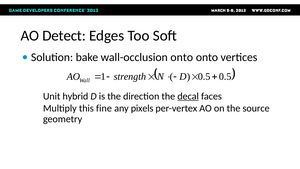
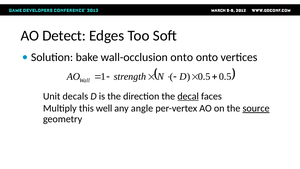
hybrid: hybrid -> decals
fine: fine -> well
pixels: pixels -> angle
source underline: none -> present
